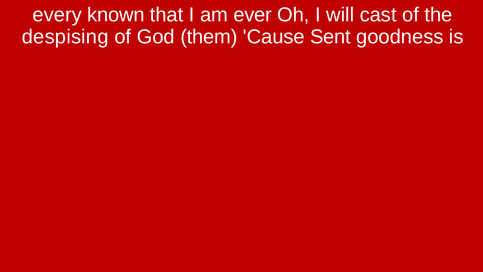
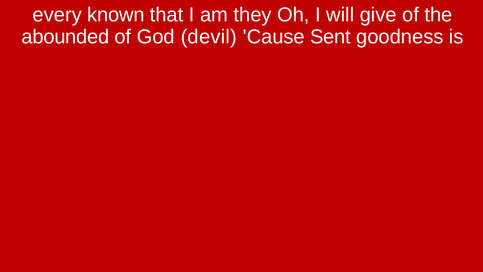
ever: ever -> they
cast: cast -> give
despising: despising -> abounded
them: them -> devil
